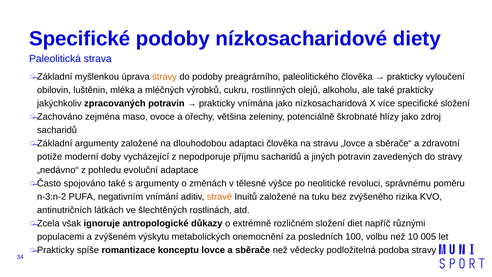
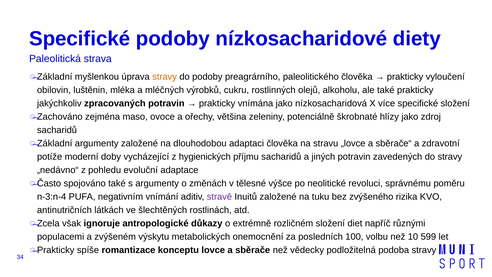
nepodporuje: nepodporuje -> hygienických
n-3:n-2: n-3:n-2 -> n-3:n-4
stravě colour: orange -> purple
005: 005 -> 599
